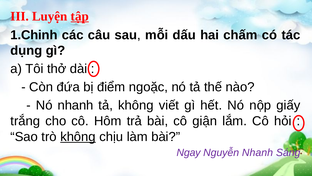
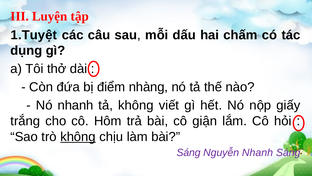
tập underline: present -> none
1.Chinh: 1.Chinh -> 1.Tuyệt
ngoặc: ngoặc -> nhàng
Ngay at (189, 152): Ngay -> Sáng
